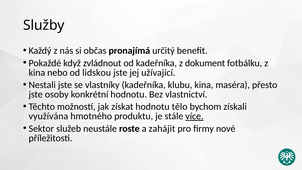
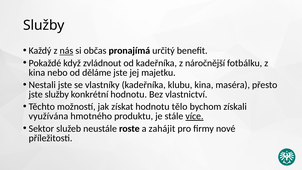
nás underline: none -> present
dokument: dokument -> náročnější
lidskou: lidskou -> děláme
užívající: užívající -> majetku
jste osoby: osoby -> služby
